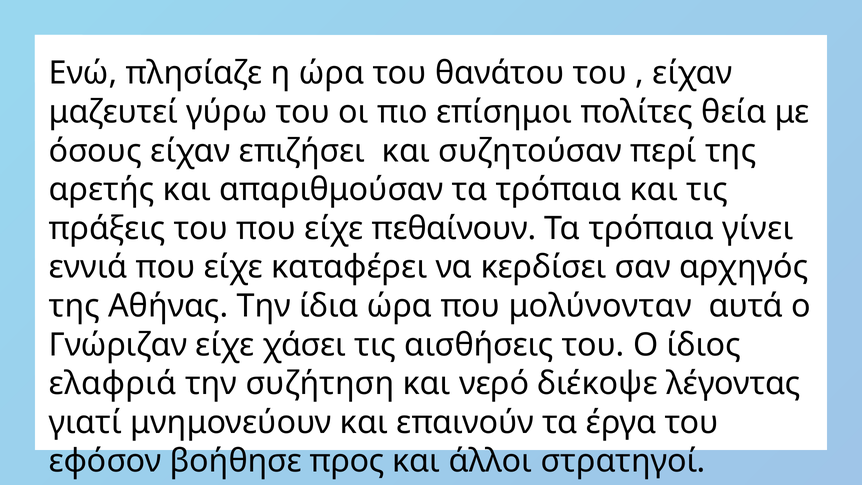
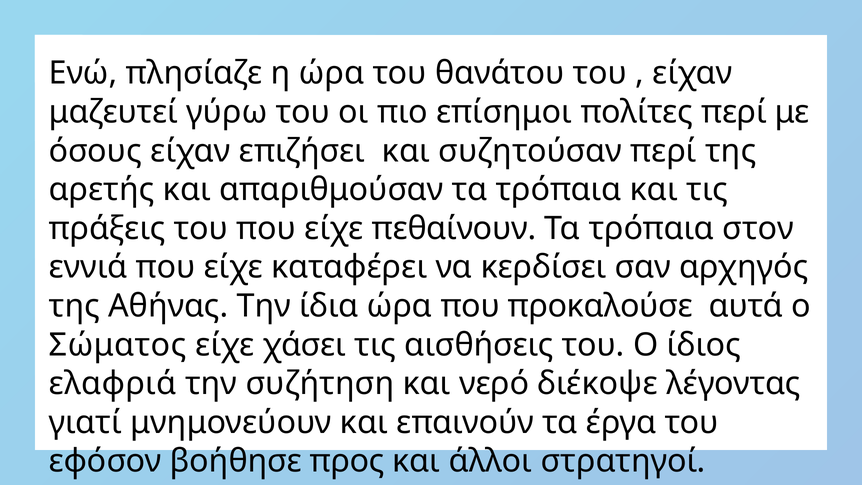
πολίτες θεία: θεία -> περί
γίνει: γίνει -> στον
μολύνονταν: μολύνονταν -> προκαλούσε
Γνώριζαν: Γνώριζαν -> Σώματος
